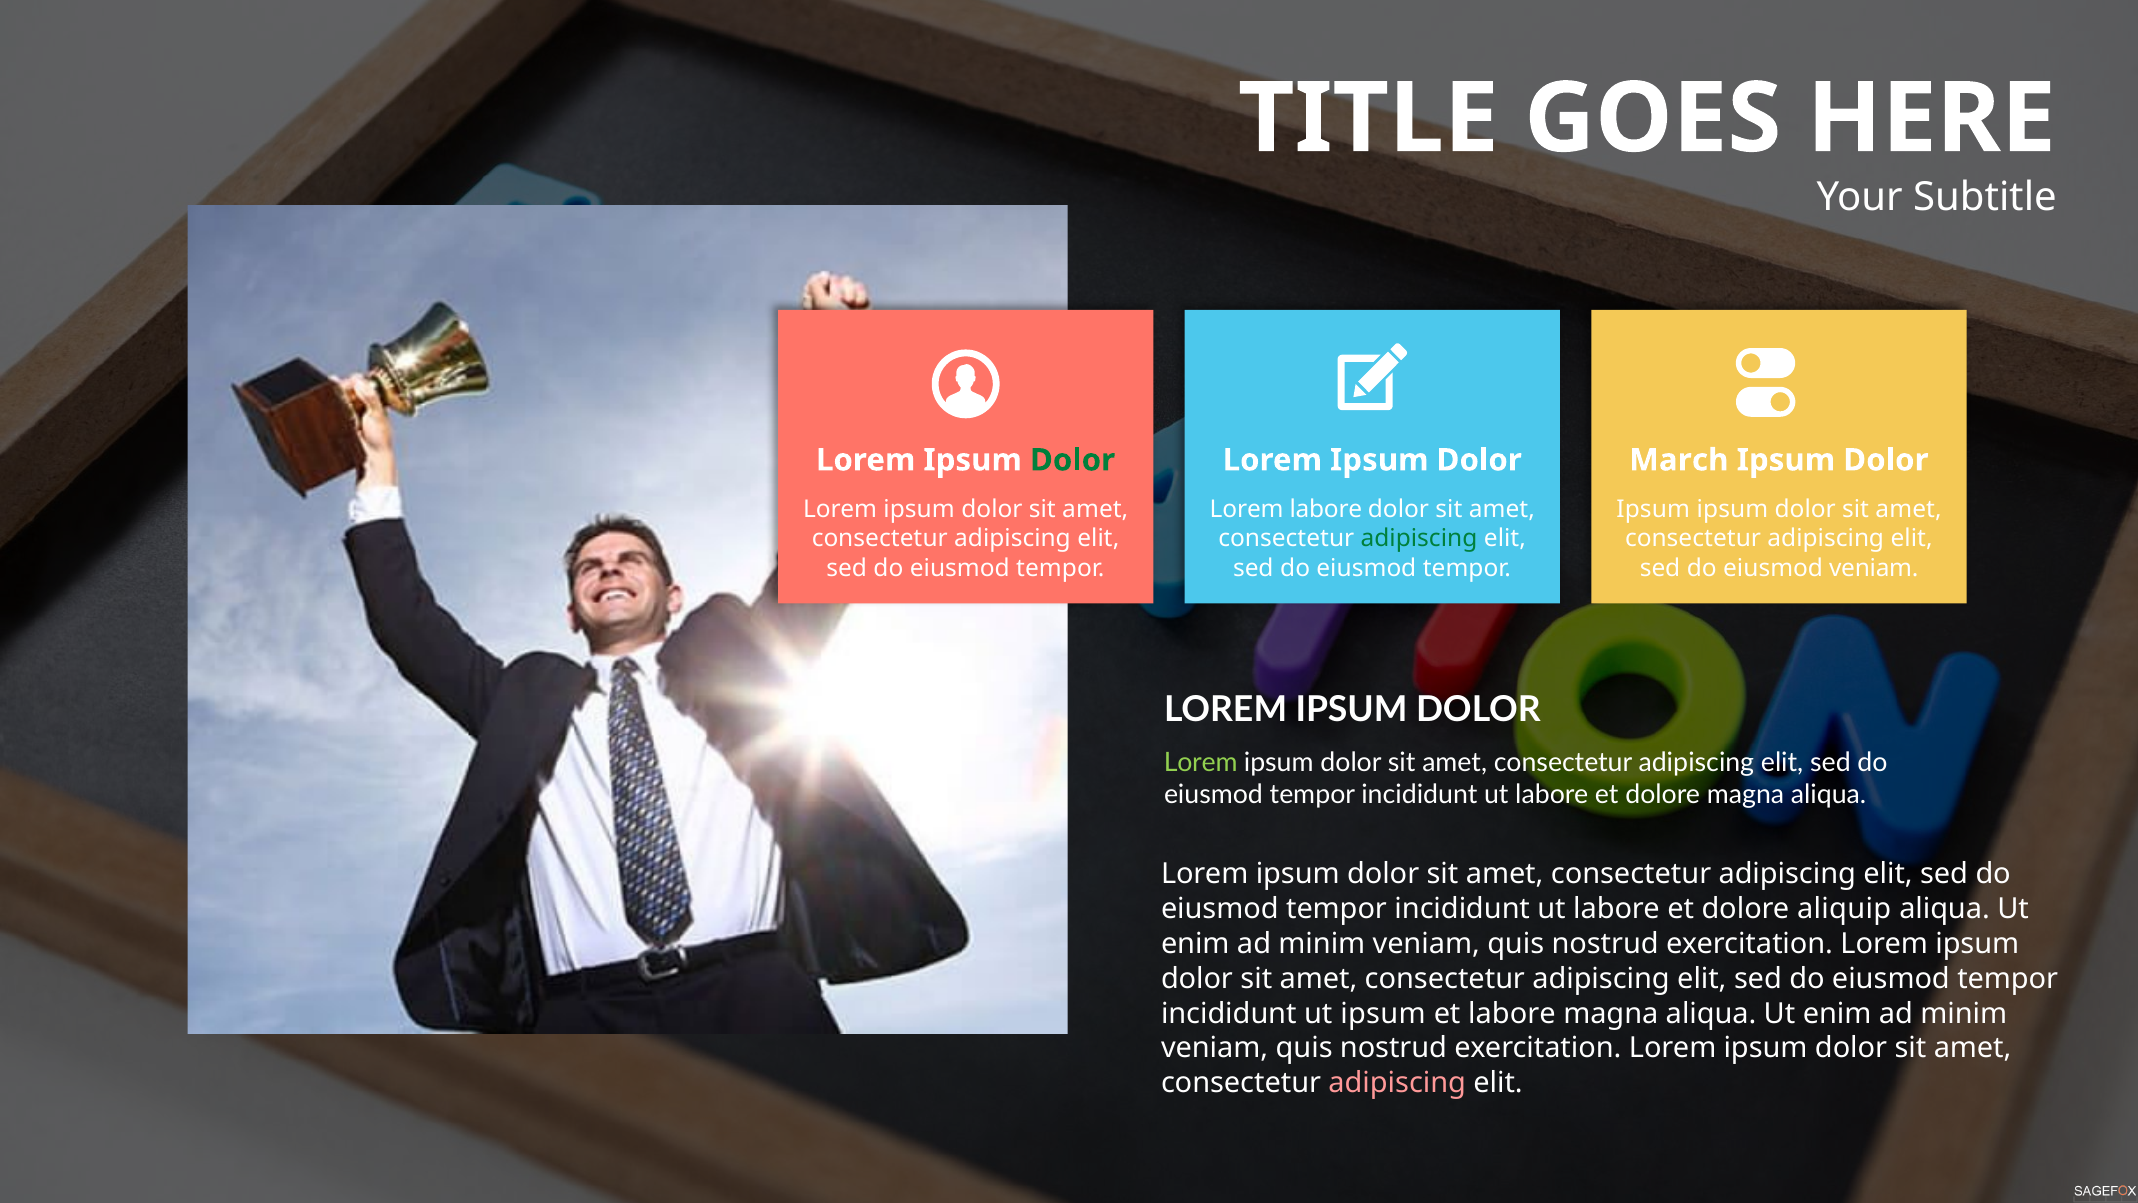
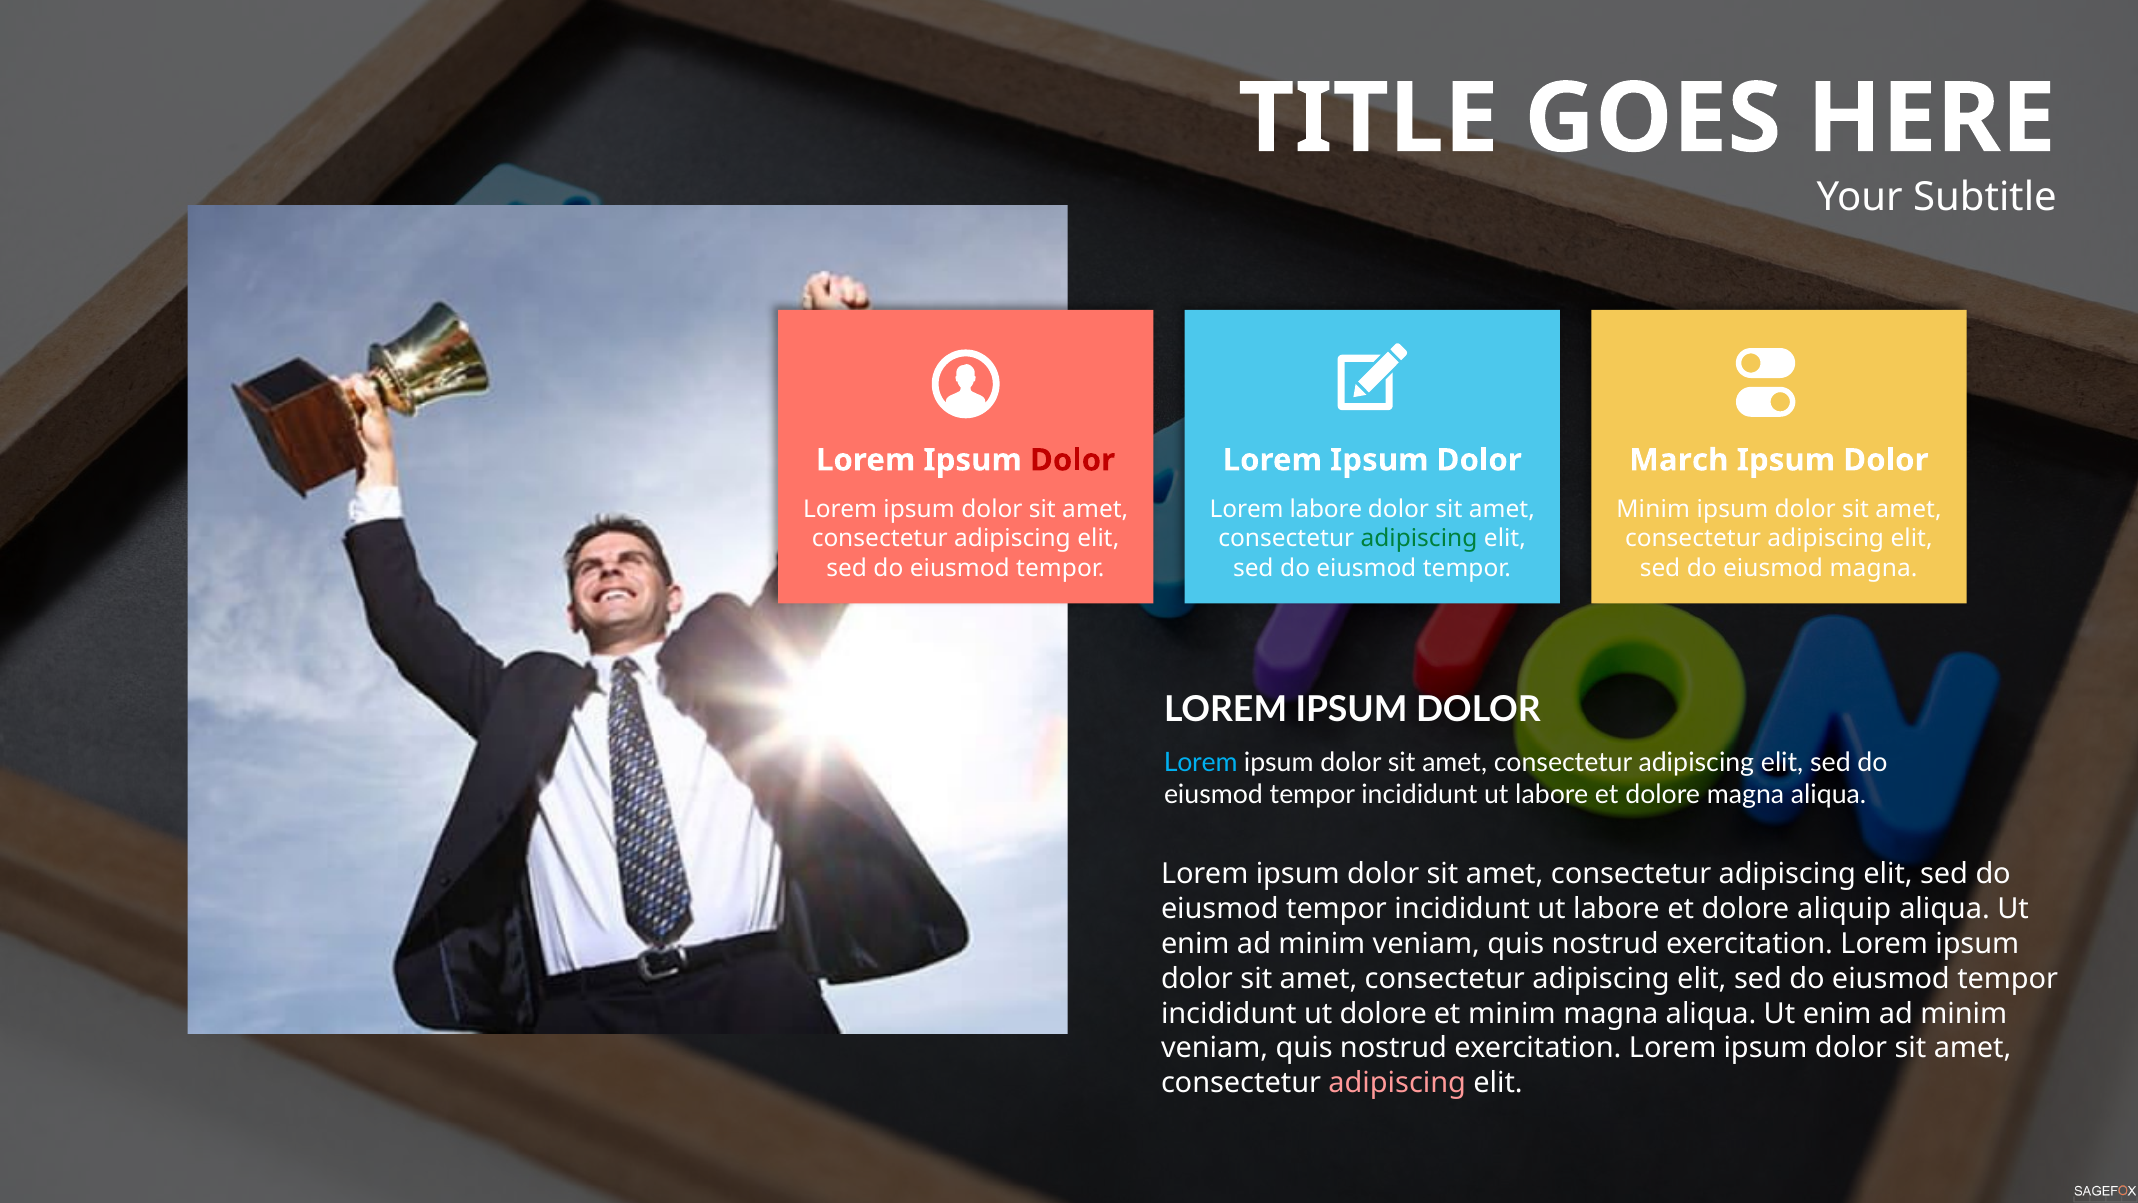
Dolor at (1073, 460) colour: green -> red
Ipsum at (1653, 509): Ipsum -> Minim
eiusmod veniam: veniam -> magna
Lorem at (1201, 762) colour: light green -> light blue
ut ipsum: ipsum -> dolore
et labore: labore -> minim
